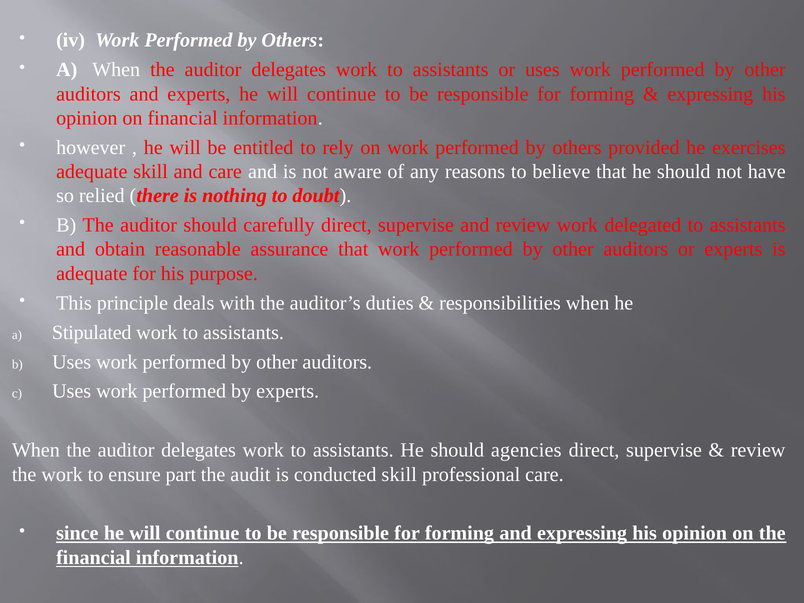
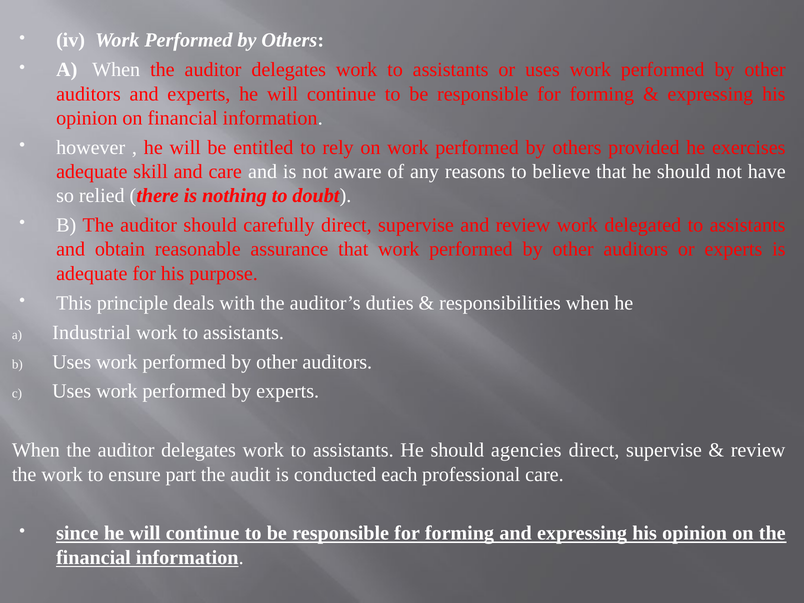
Stipulated: Stipulated -> Industrial
conducted skill: skill -> each
